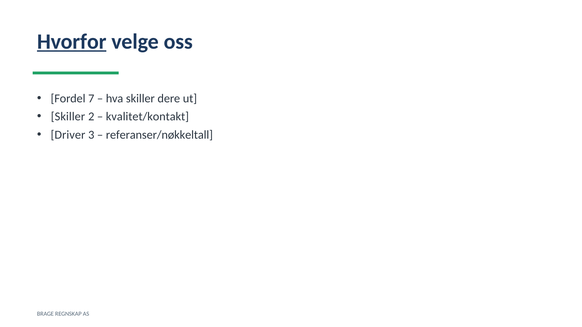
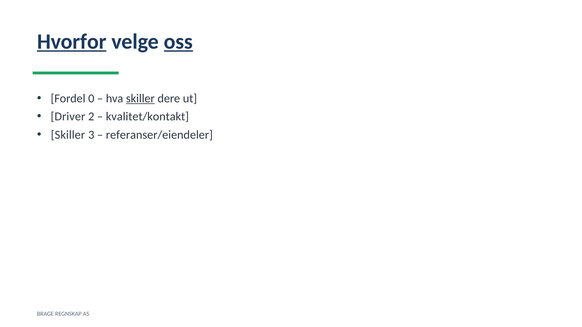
oss underline: none -> present
7: 7 -> 0
skiller at (140, 99) underline: none -> present
Skiller at (68, 117): Skiller -> Driver
Driver at (68, 135): Driver -> Skiller
referanser/nøkkeltall: referanser/nøkkeltall -> referanser/eiendeler
